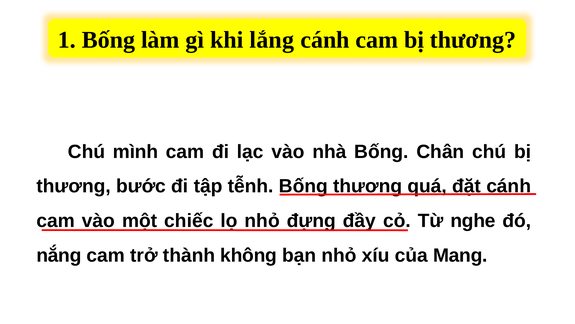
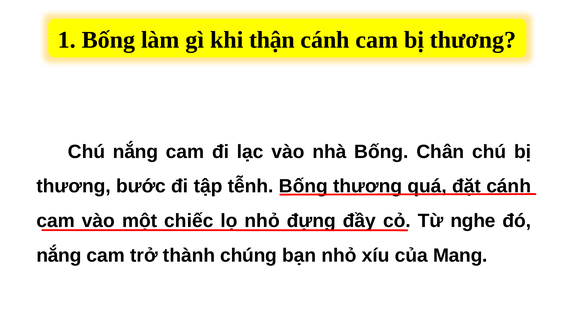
lắng: lắng -> thận
Chú mình: mình -> nắng
không: không -> chúng
